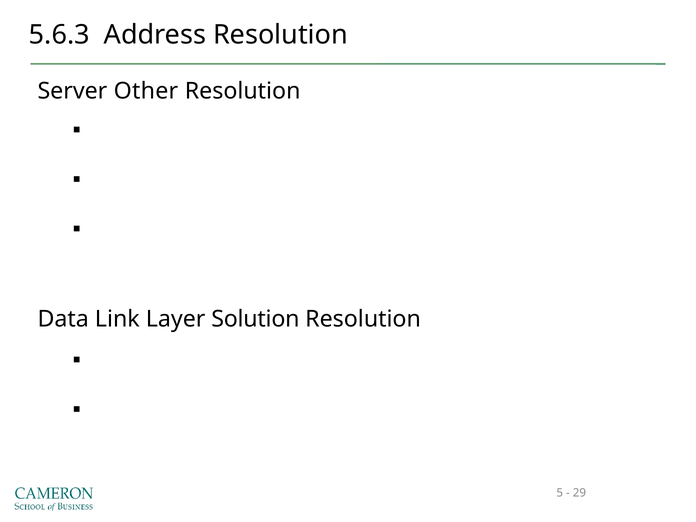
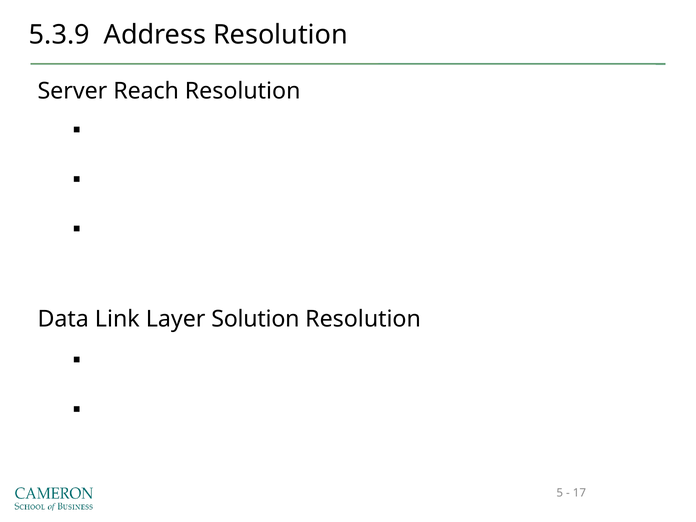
5.6.3: 5.6.3 -> 5.3.9
Other: Other -> Reach
29: 29 -> 17
